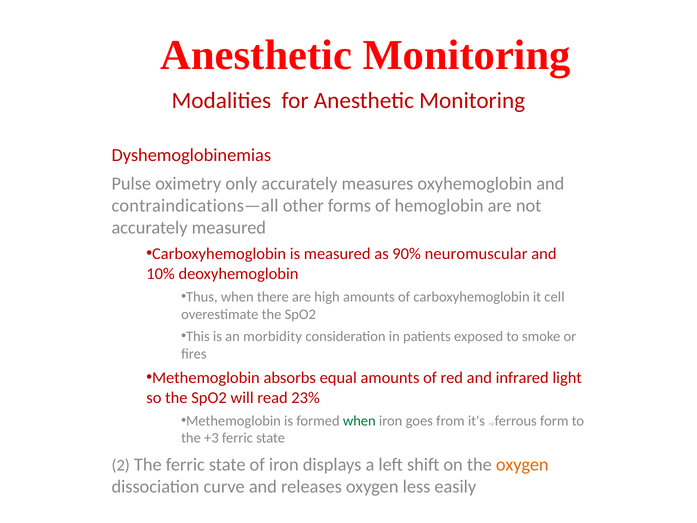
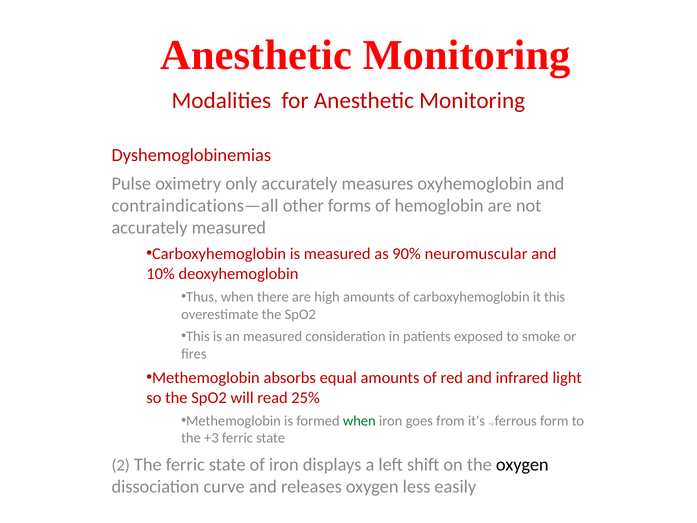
it cell: cell -> this
an morbidity: morbidity -> measured
23%: 23% -> 25%
oxygen at (522, 464) colour: orange -> black
